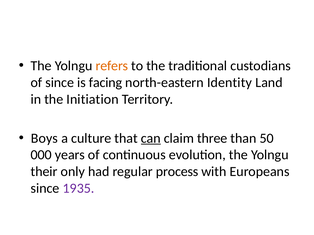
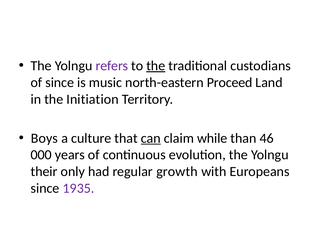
refers colour: orange -> purple
the at (156, 66) underline: none -> present
facing: facing -> music
Identity: Identity -> Proceed
three: three -> while
50: 50 -> 46
process: process -> growth
